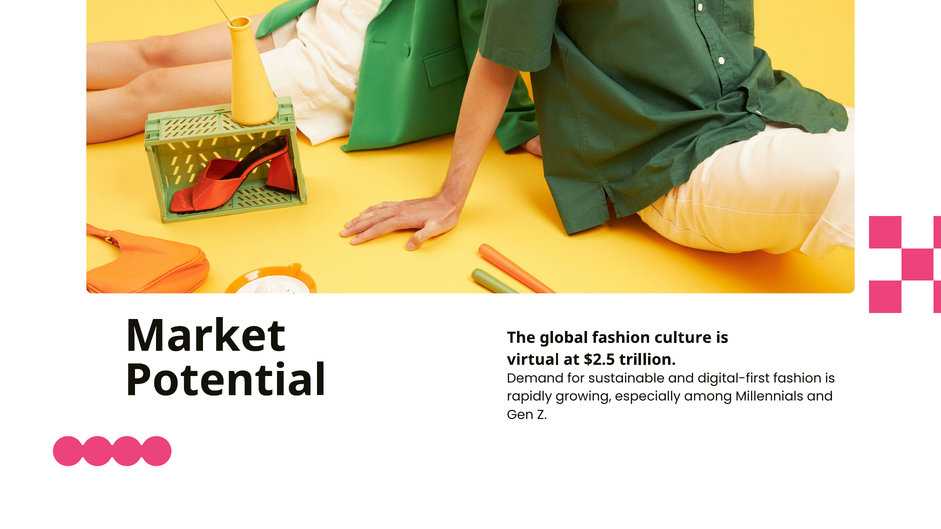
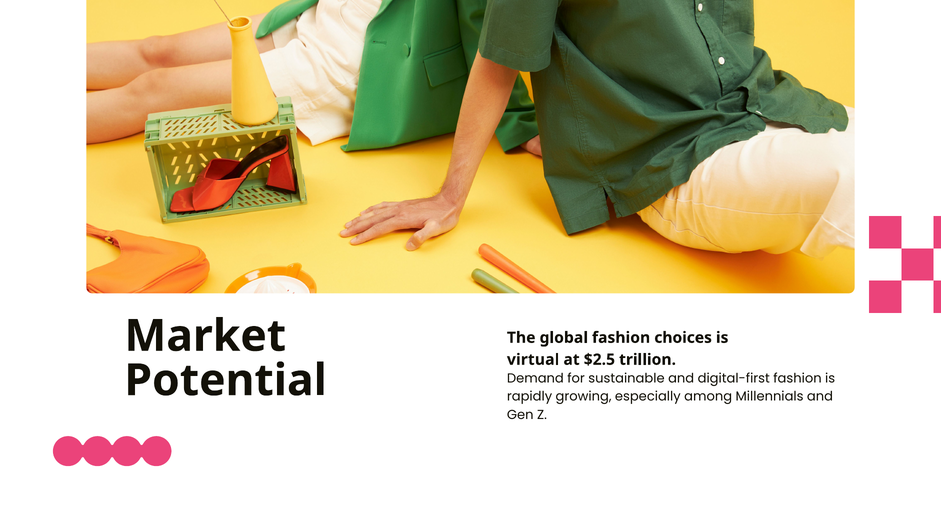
culture: culture -> choices
